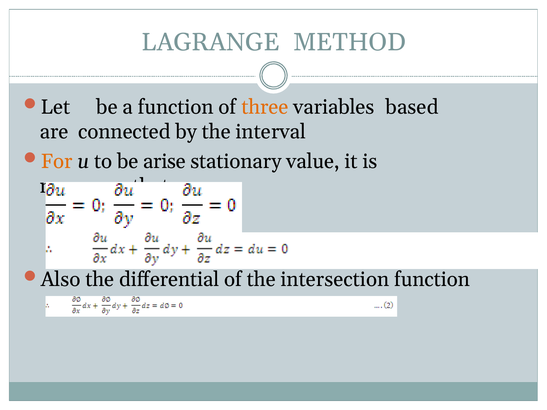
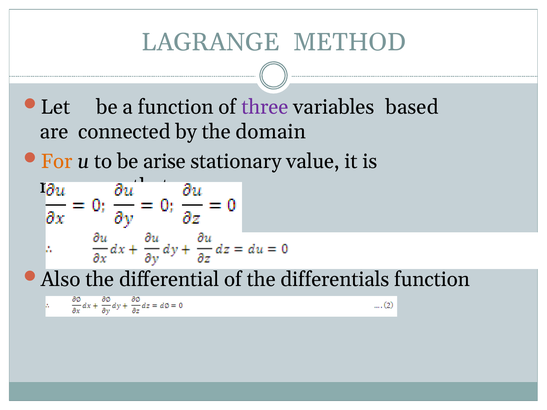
three colour: orange -> purple
interval: interval -> domain
intersection: intersection -> differentials
